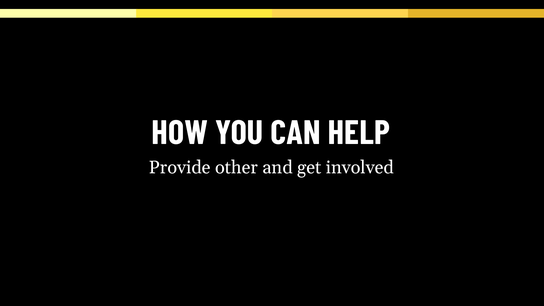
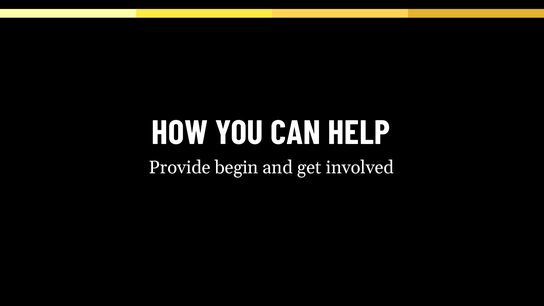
other: other -> begin
